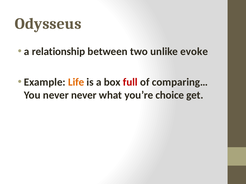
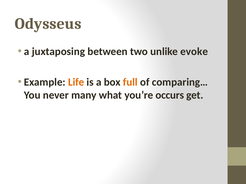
relationship: relationship -> juxtaposing
full colour: red -> orange
never never: never -> many
choice: choice -> occurs
